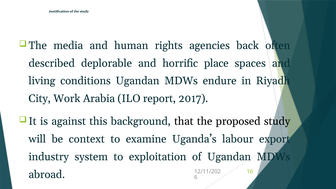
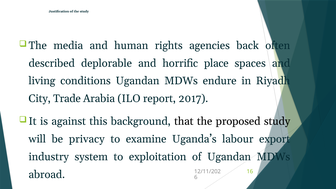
Work: Work -> Trade
context: context -> privacy
